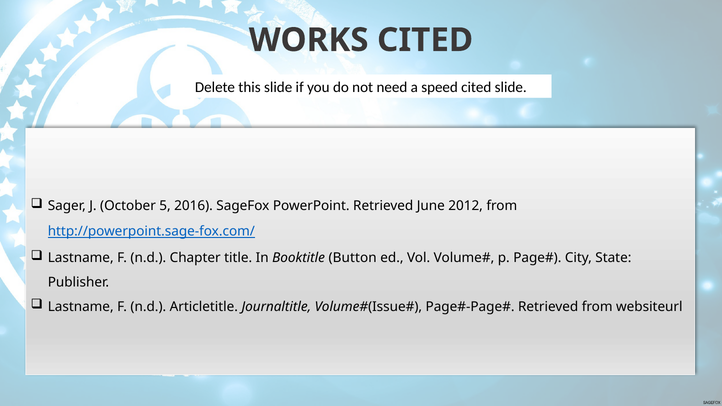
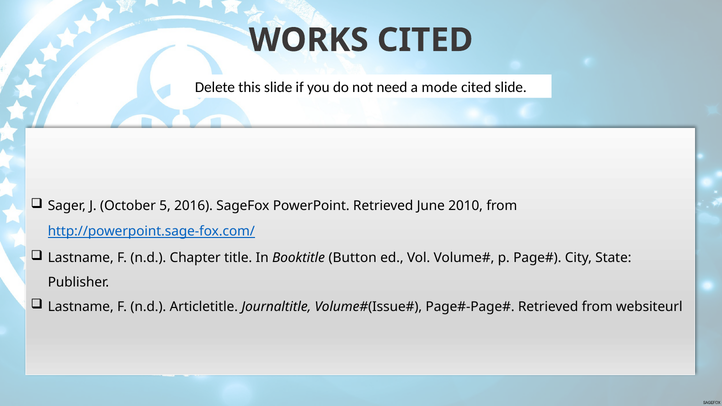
speed: speed -> mode
2012: 2012 -> 2010
